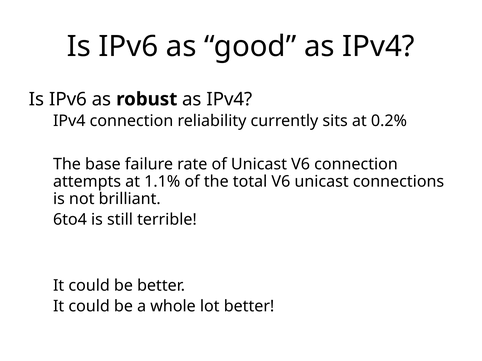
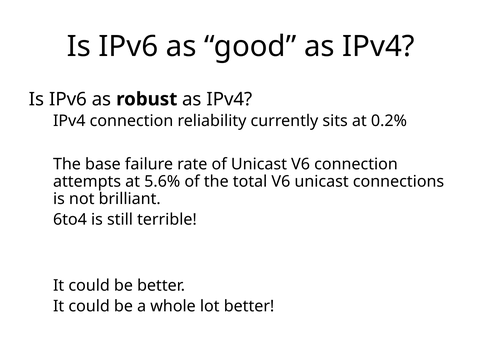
1.1%: 1.1% -> 5.6%
